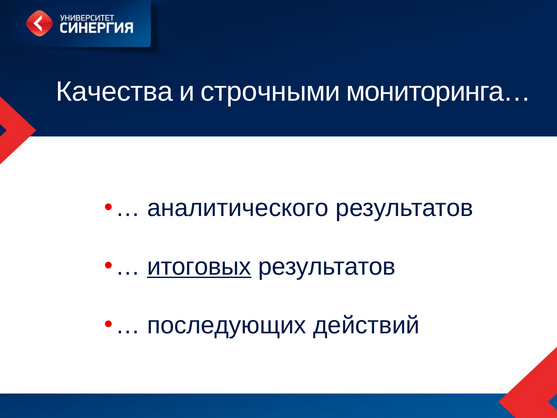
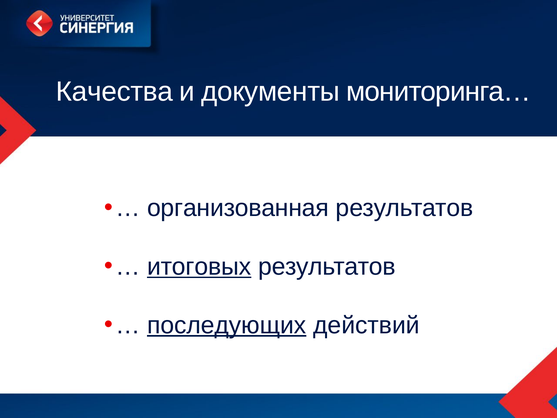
строчными: строчными -> документы
аналитического: аналитического -> организованная
последующих underline: none -> present
